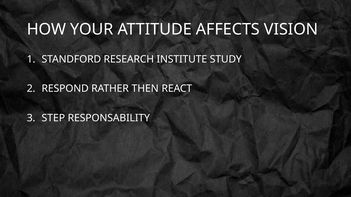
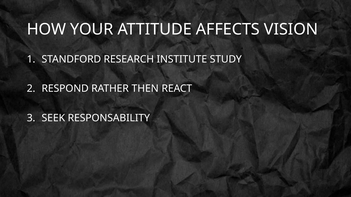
STEP: STEP -> SEEK
